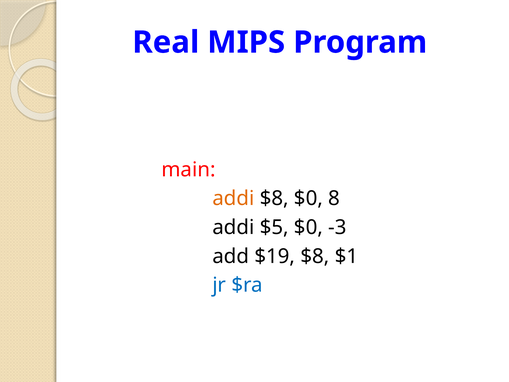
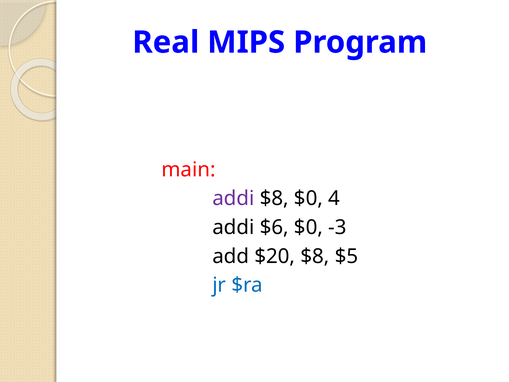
addi at (233, 198) colour: orange -> purple
8: 8 -> 4
$5: $5 -> $6
$19: $19 -> $20
$1: $1 -> $5
